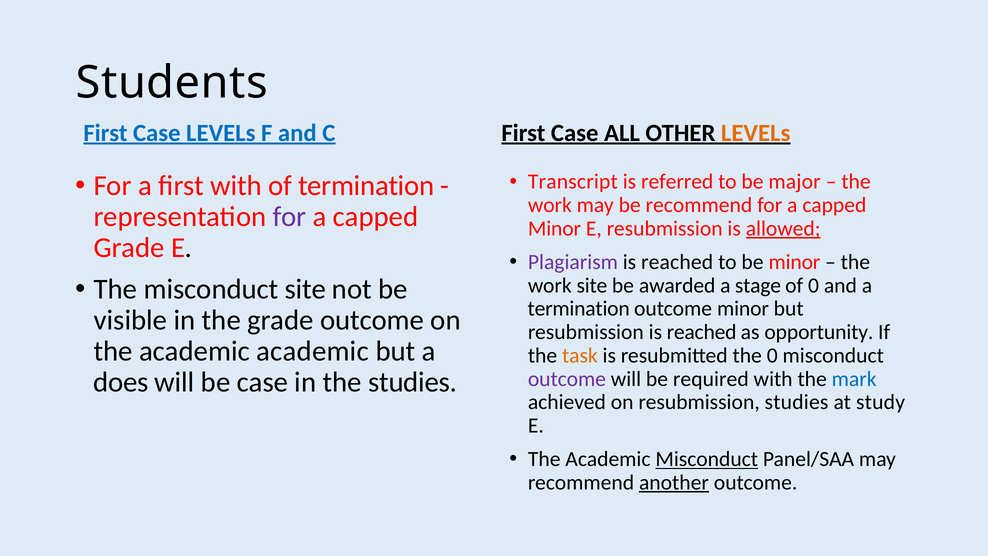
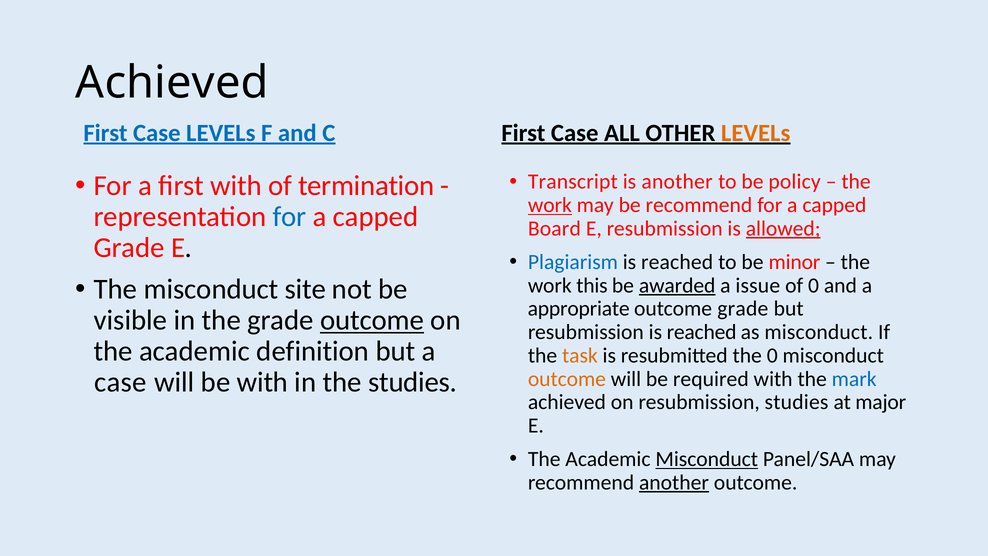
Students at (172, 83): Students -> Achieved
is referred: referred -> another
major: major -> policy
work at (550, 205) underline: none -> present
for at (290, 217) colour: purple -> blue
Minor at (555, 228): Minor -> Board
Plagiarism colour: purple -> blue
work site: site -> this
awarded underline: none -> present
stage: stage -> issue
termination at (579, 309): termination -> appropriate
outcome minor: minor -> grade
outcome at (372, 320) underline: none -> present
as opportunity: opportunity -> misconduct
academic academic: academic -> definition
outcome at (567, 379) colour: purple -> orange
does at (121, 382): does -> case
be case: case -> with
study: study -> major
